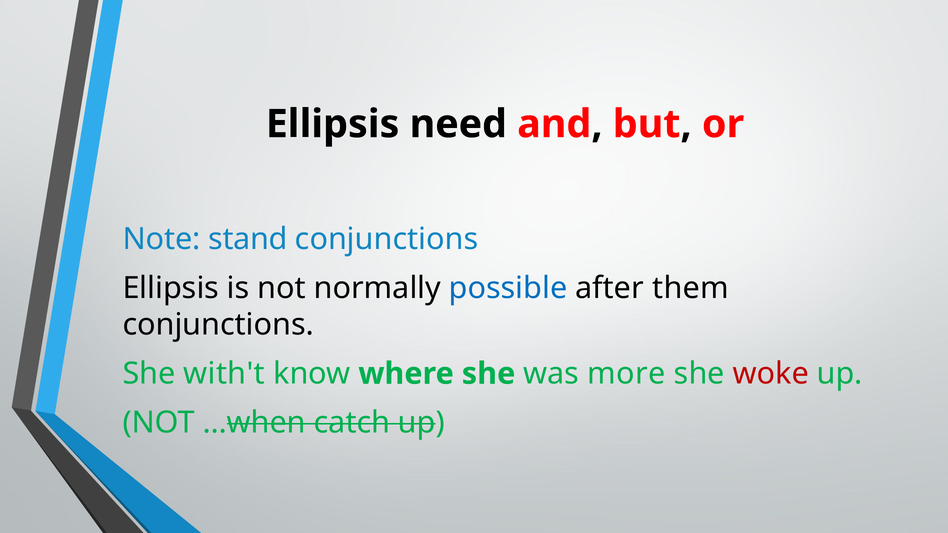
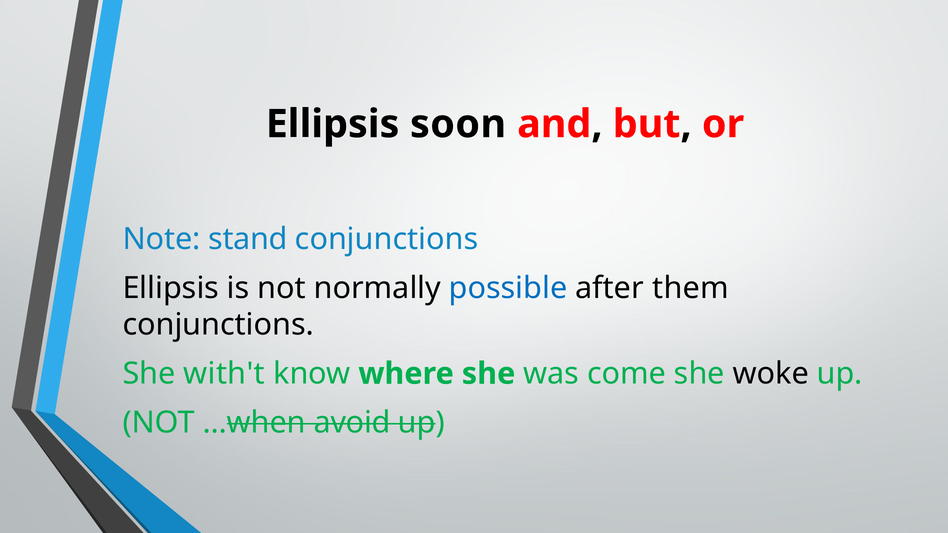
need: need -> soon
more: more -> come
woke colour: red -> black
catch: catch -> avoid
